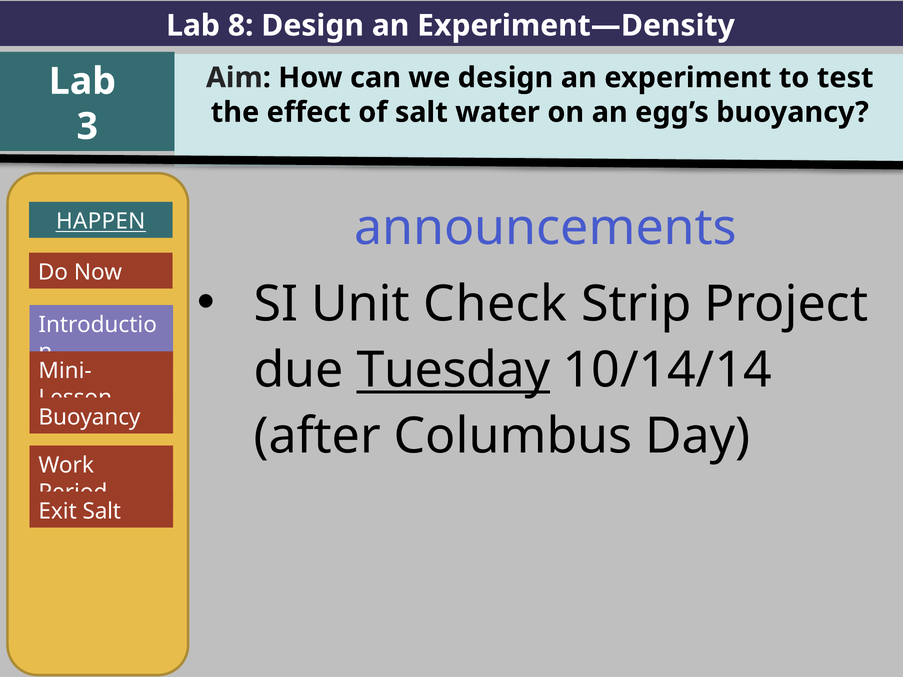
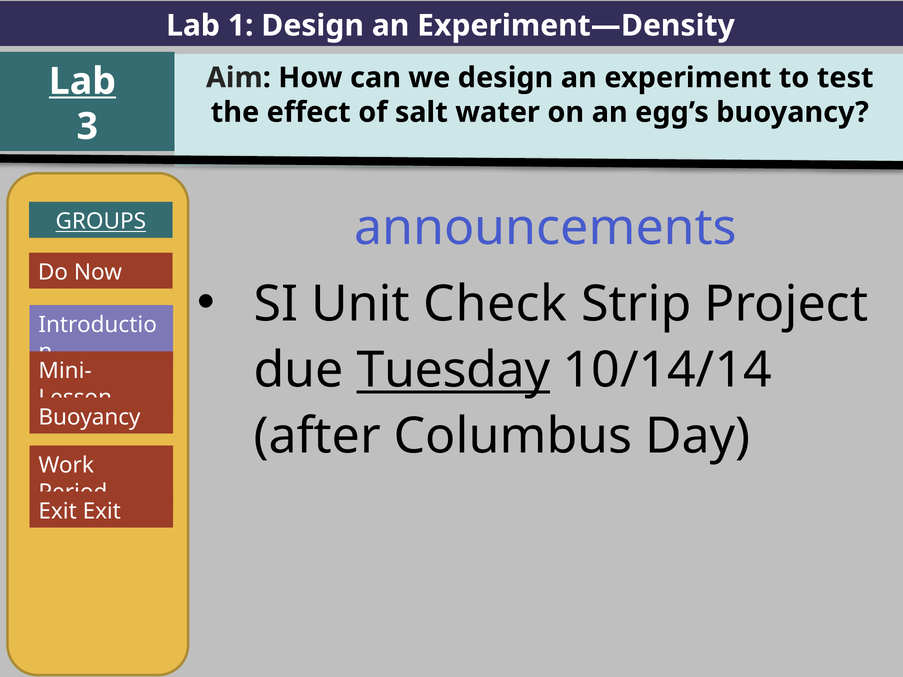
8: 8 -> 1
Lab at (82, 81) underline: none -> present
HAPPEN: HAPPEN -> GROUPS
Exit Salt: Salt -> Exit
